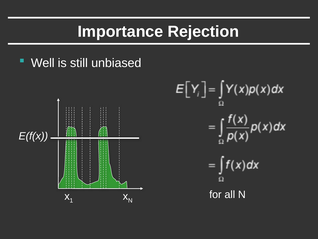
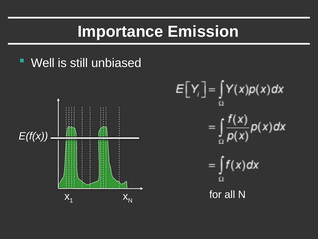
Rejection: Rejection -> Emission
